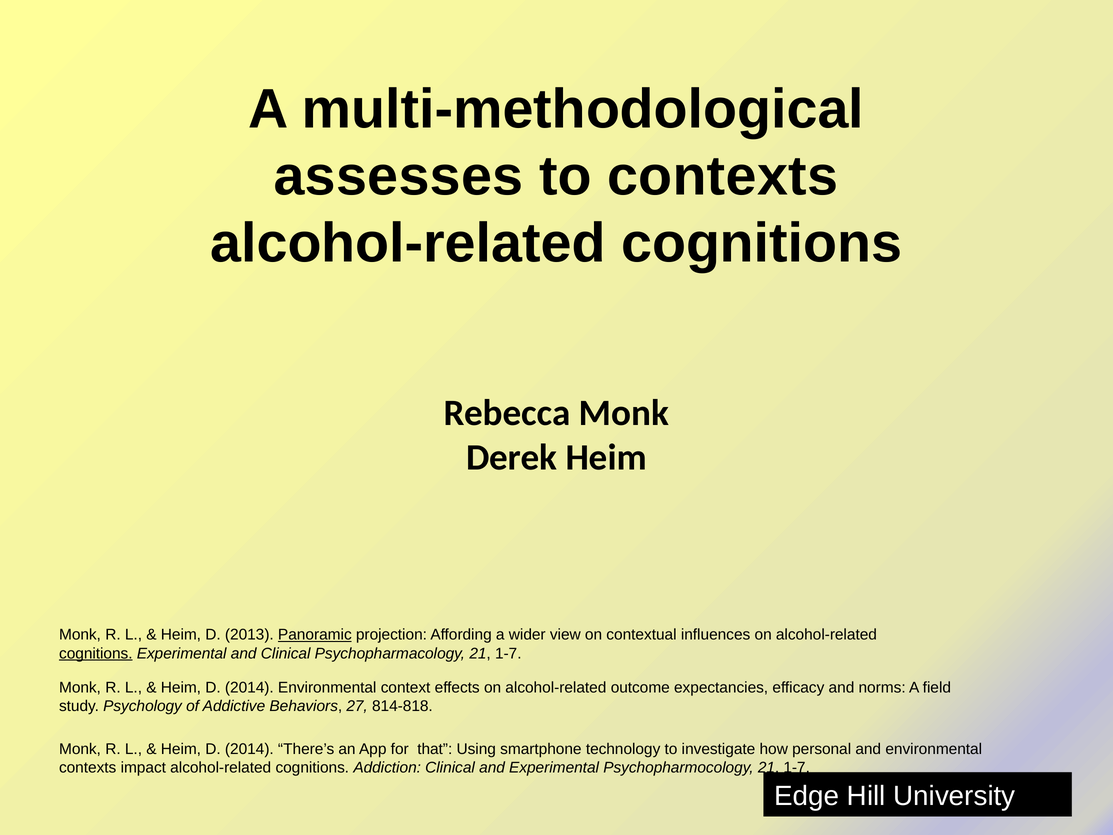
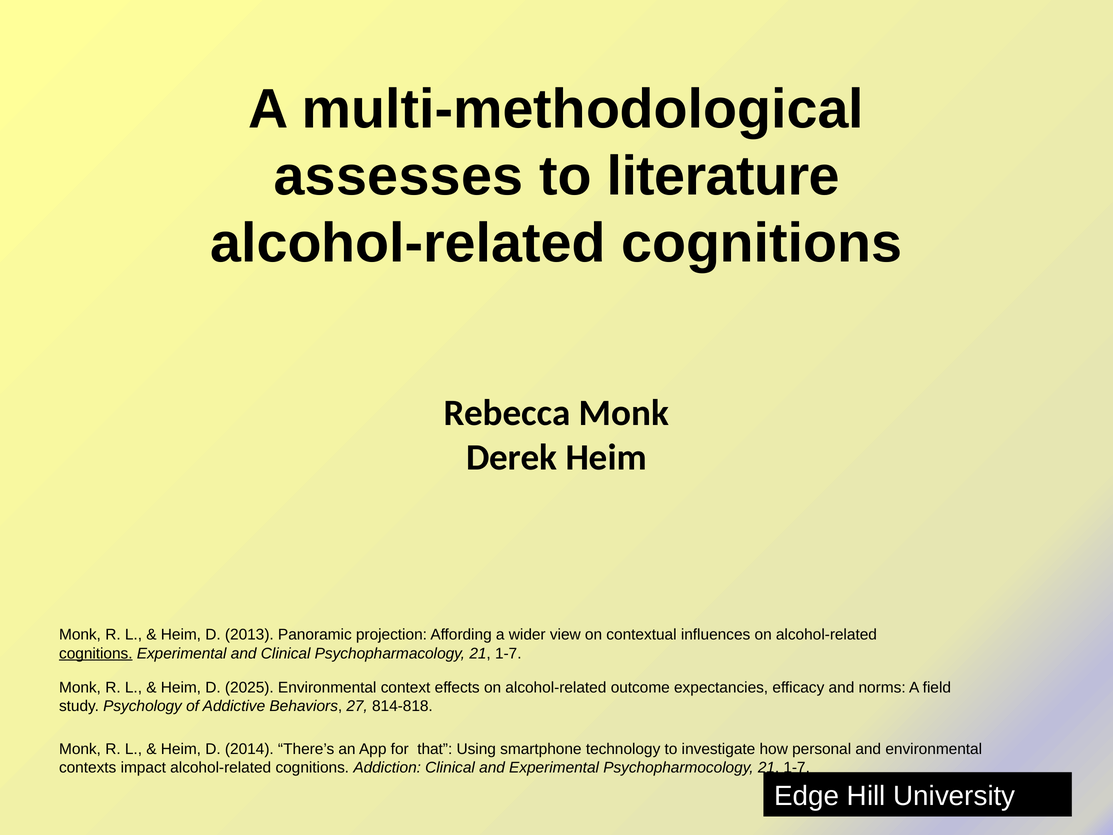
to contexts: contexts -> literature
Panoramic underline: present -> none
2014 at (249, 687): 2014 -> 2025
